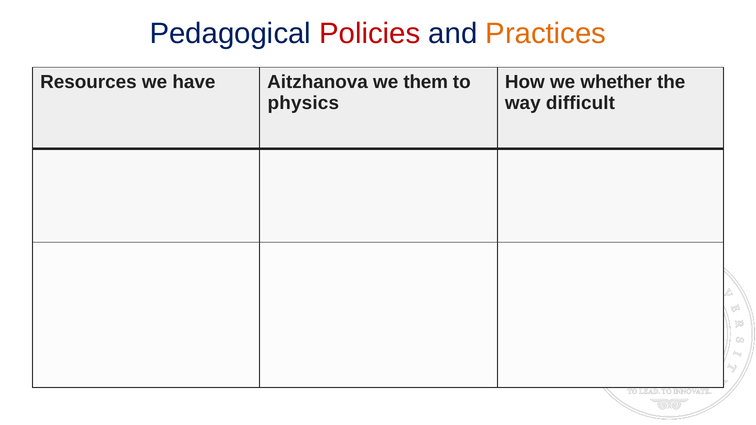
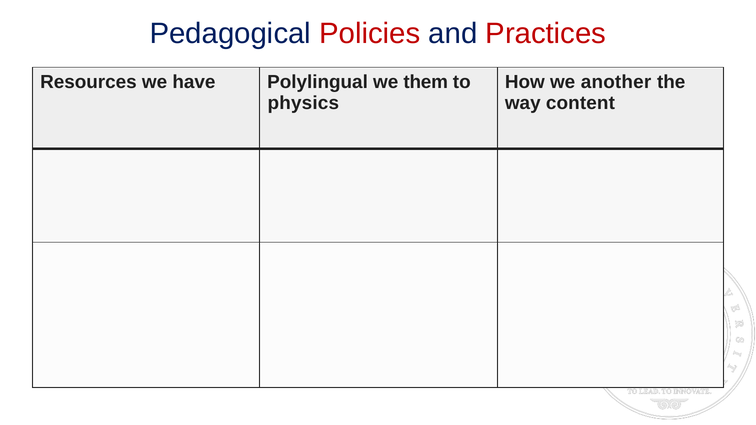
Practices colour: orange -> red
Aitzhanova: Aitzhanova -> Polylingual
whether: whether -> another
difficult: difficult -> content
